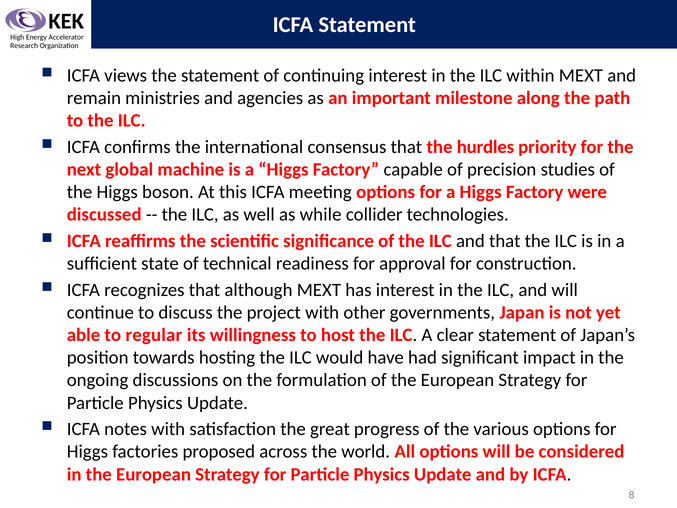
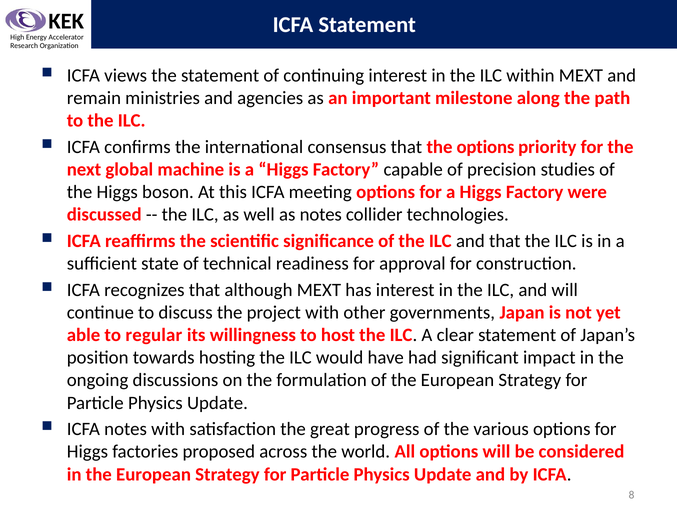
the hurdles: hurdles -> options
as while: while -> notes
